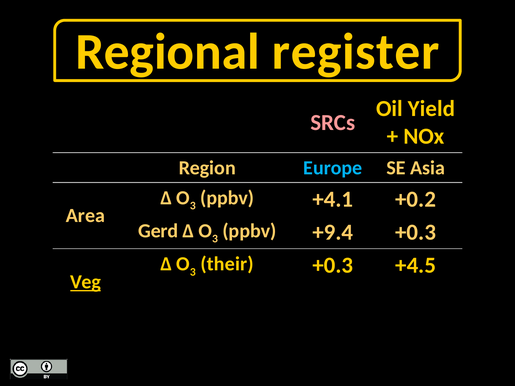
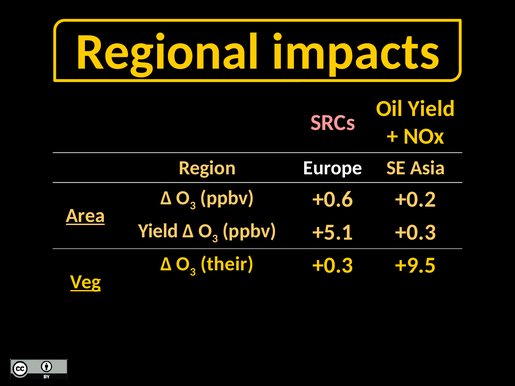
register: register -> impacts
Europe colour: light blue -> white
+4.1: +4.1 -> +0.6
Area underline: none -> present
Gerd at (158, 231): Gerd -> Yield
+9.4: +9.4 -> +5.1
+4.5: +4.5 -> +9.5
